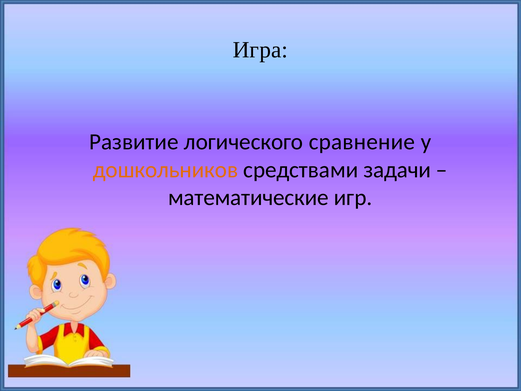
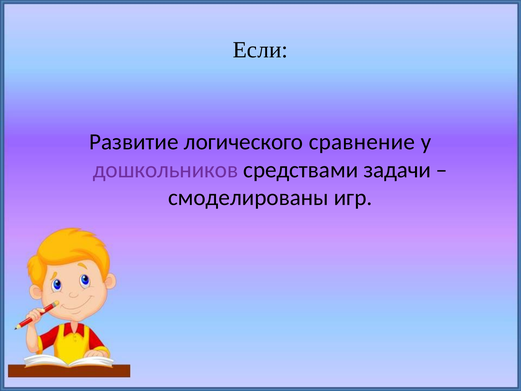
Игра: Игра -> Если
дошкольников colour: orange -> purple
математические: математические -> смоделированы
